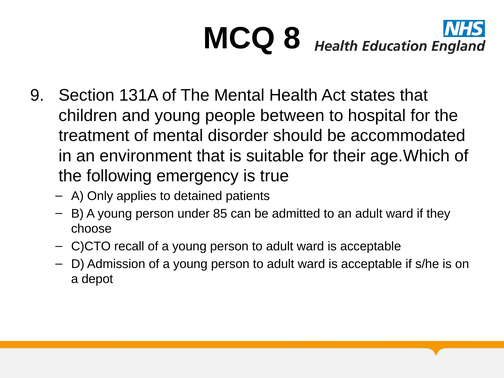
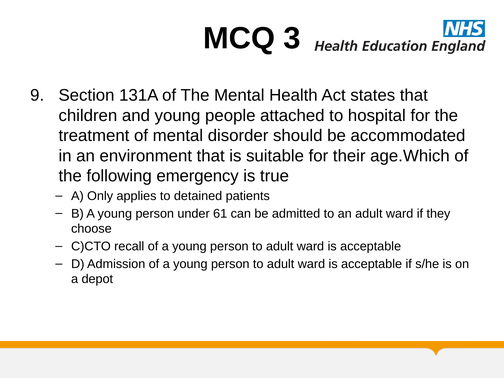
8: 8 -> 3
between: between -> attached
85: 85 -> 61
